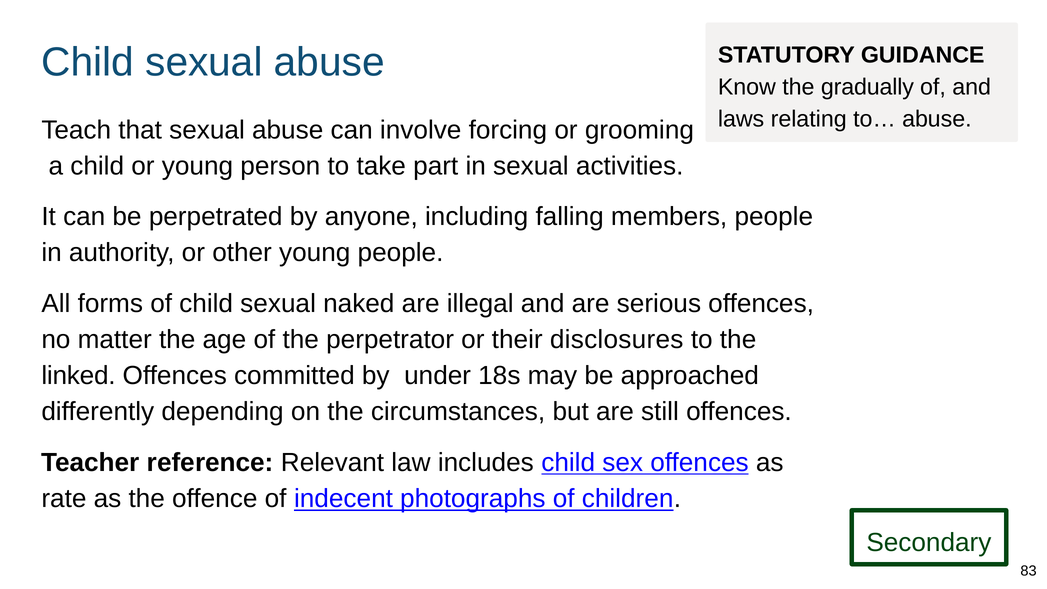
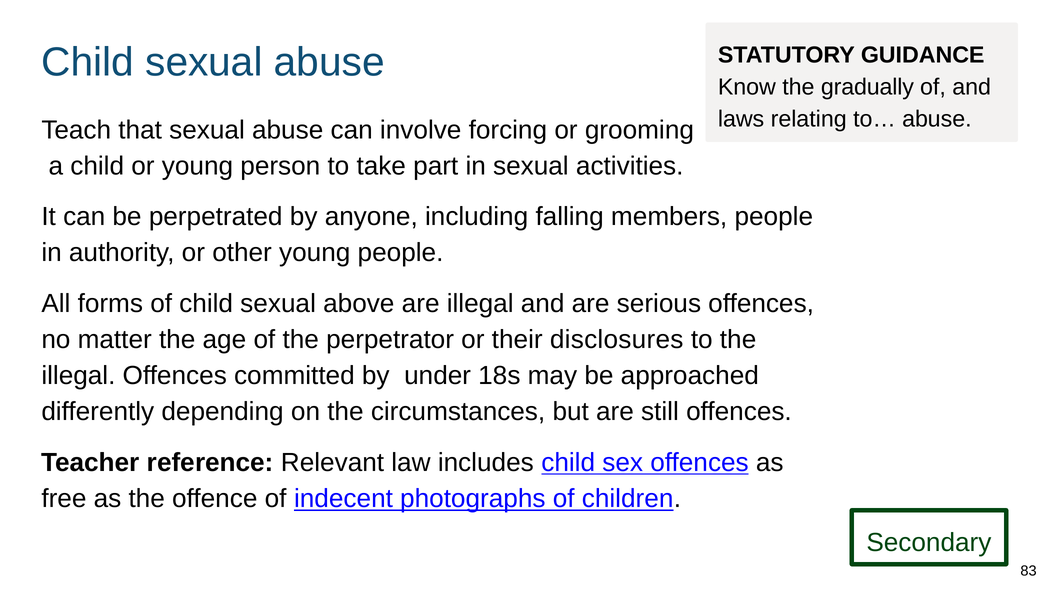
naked: naked -> above
linked at (78, 376): linked -> illegal
rate: rate -> free
